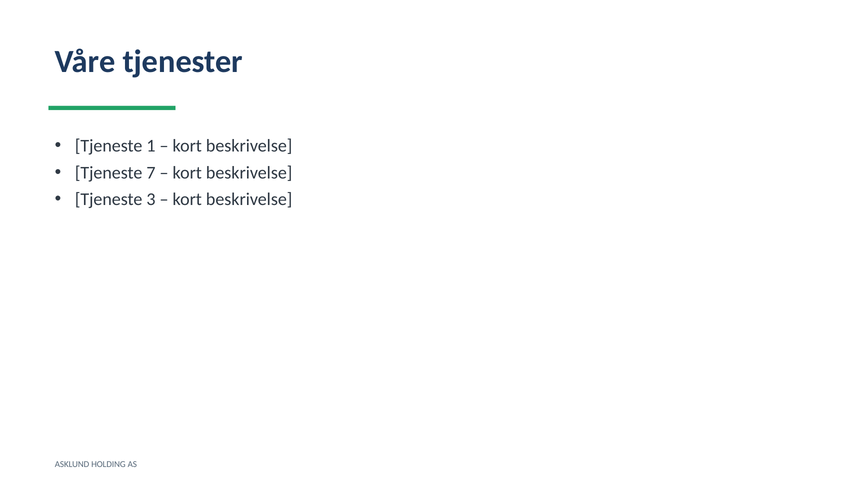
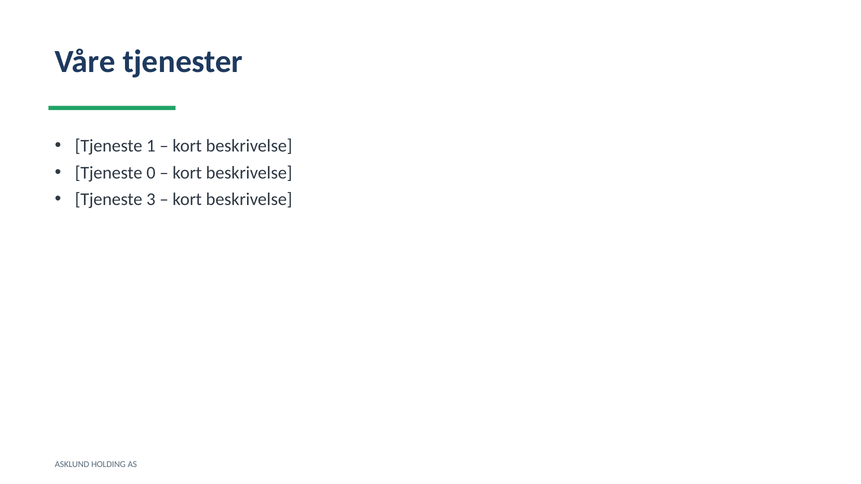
7: 7 -> 0
